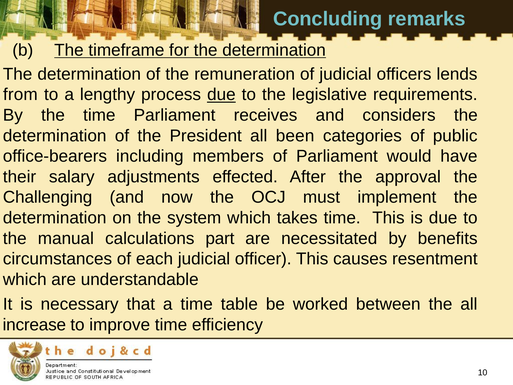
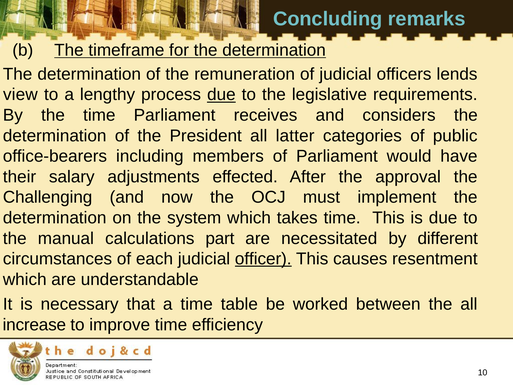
from: from -> view
been: been -> latter
benefits: benefits -> different
officer underline: none -> present
